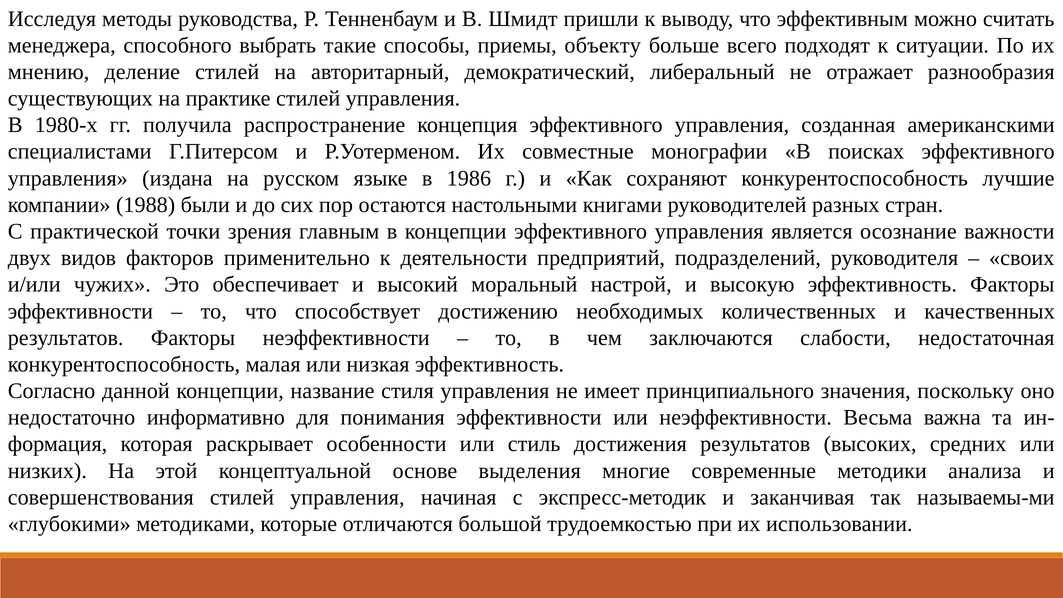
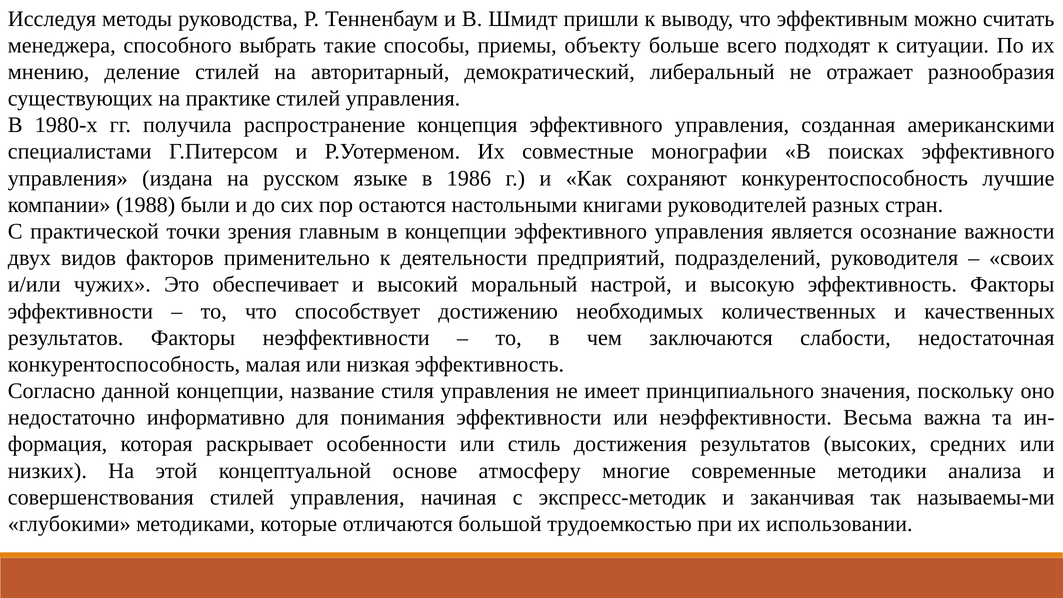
выделения: выделения -> атмосферу
